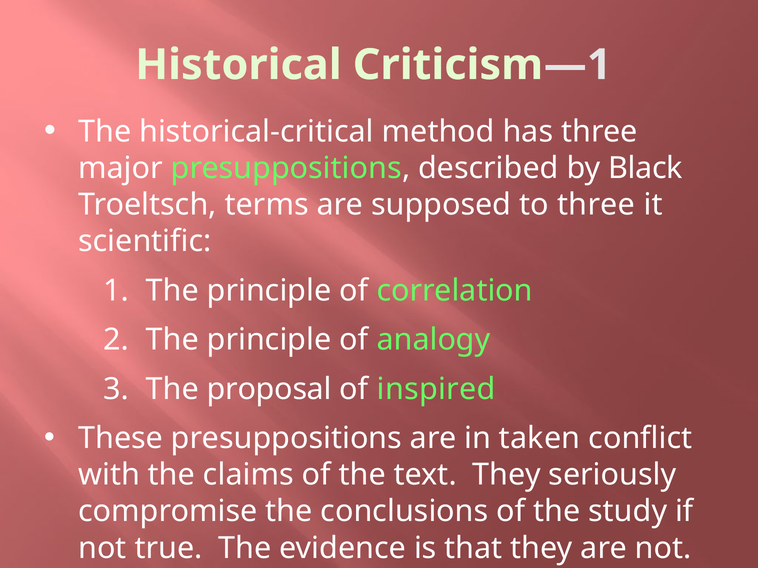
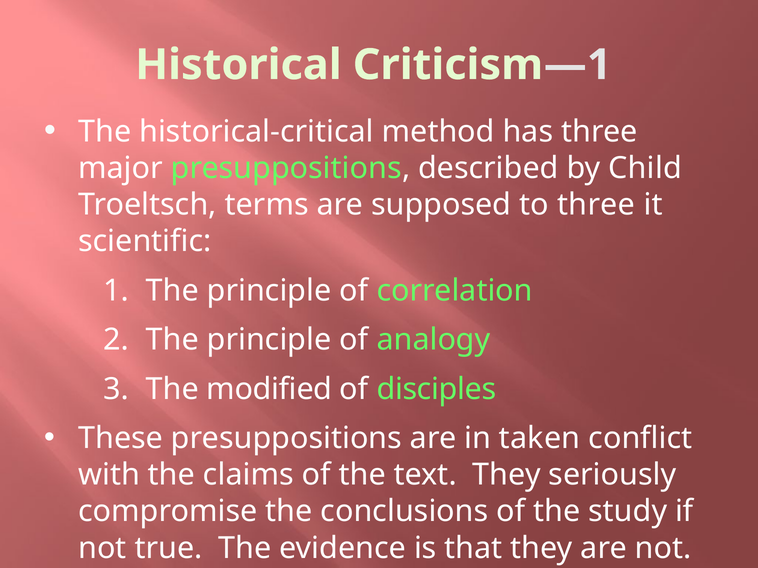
Black: Black -> Child
proposal: proposal -> modified
inspired: inspired -> disciples
